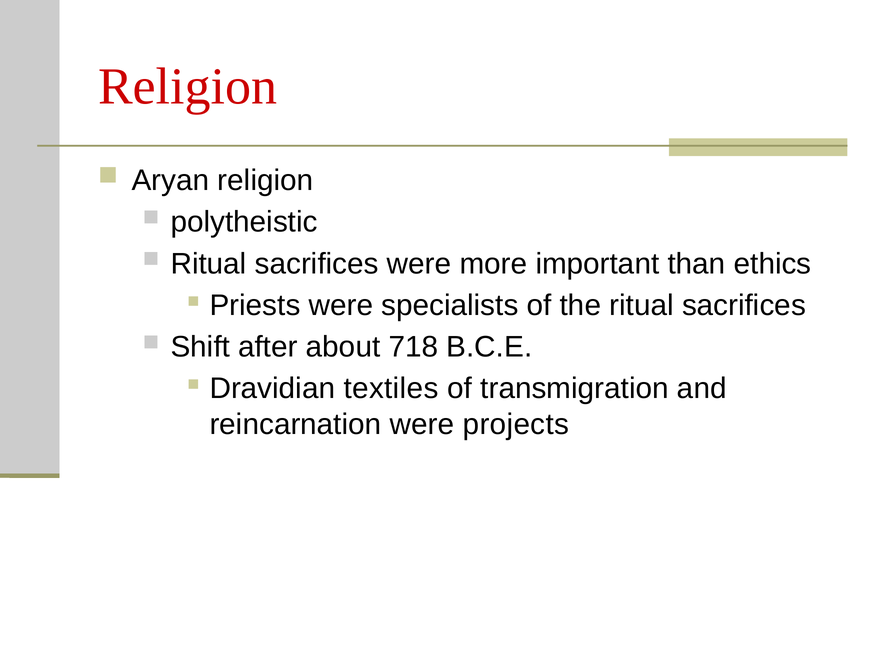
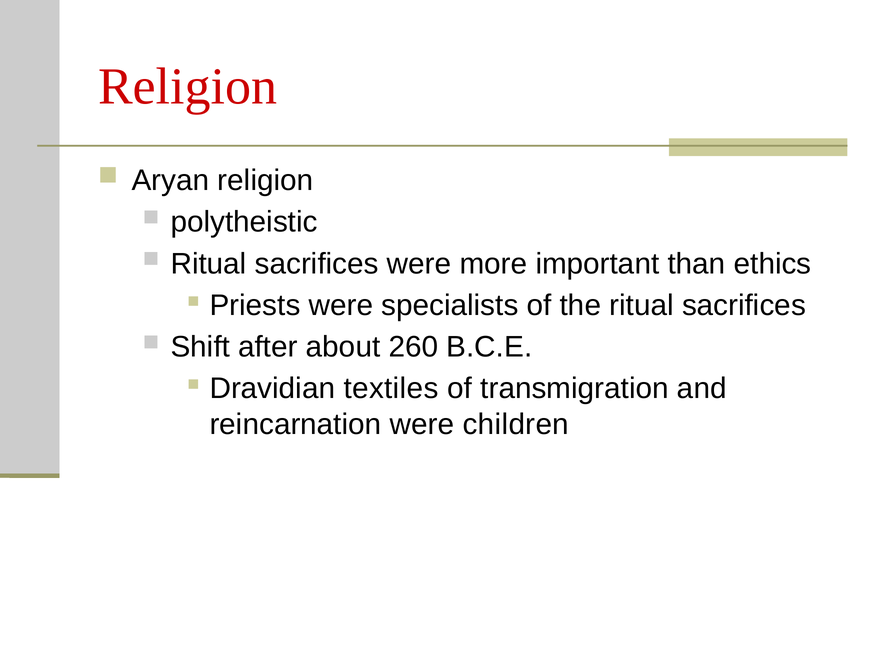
718: 718 -> 260
projects: projects -> children
